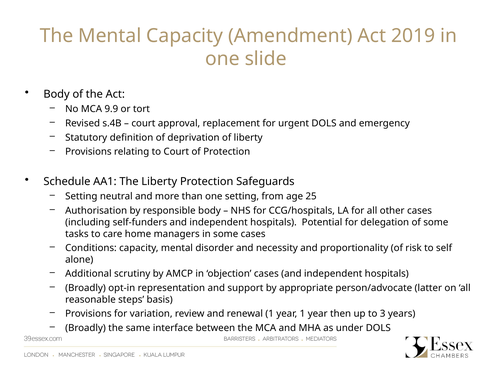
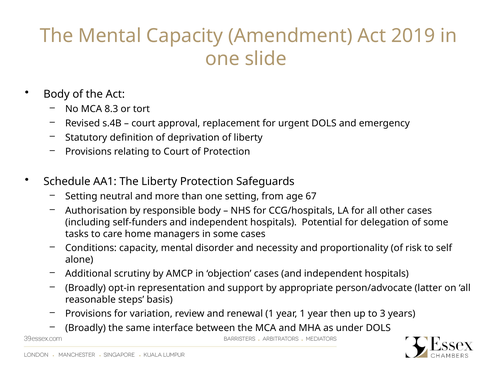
9.9: 9.9 -> 8.3
25: 25 -> 67
